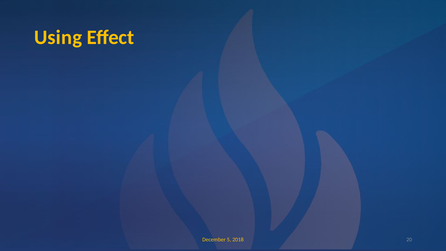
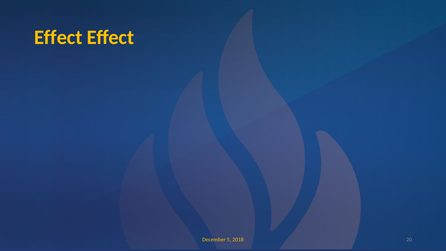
Using at (58, 37): Using -> Effect
